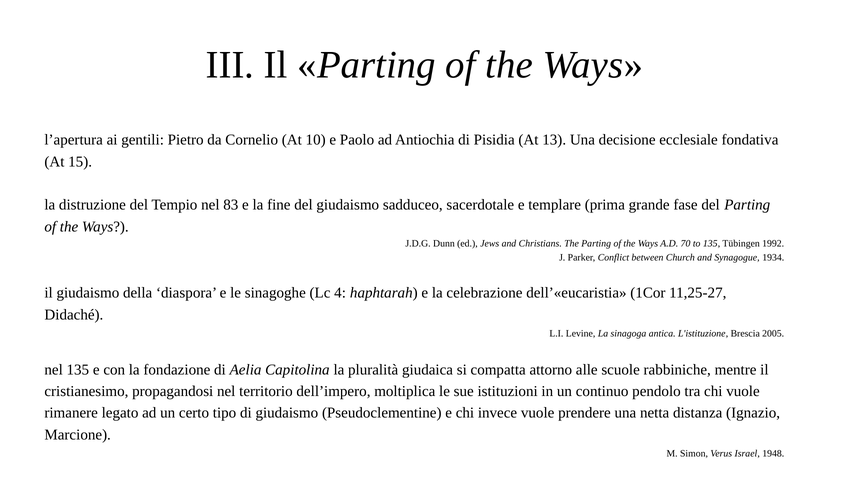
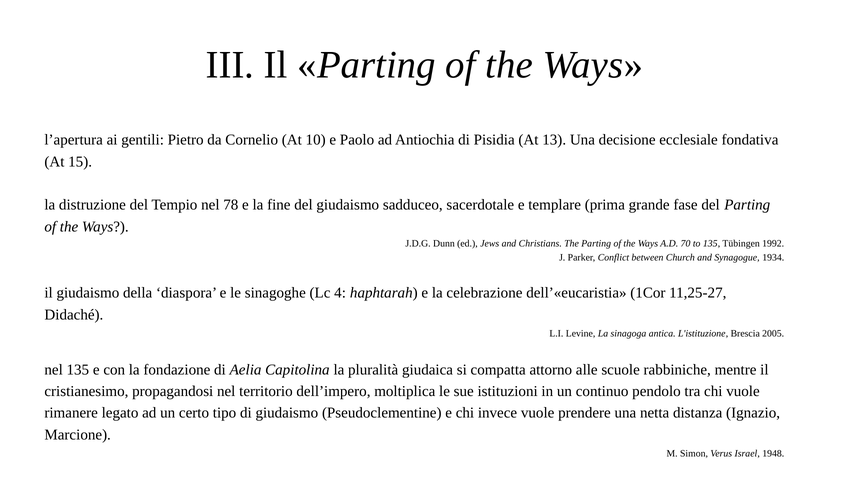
83: 83 -> 78
